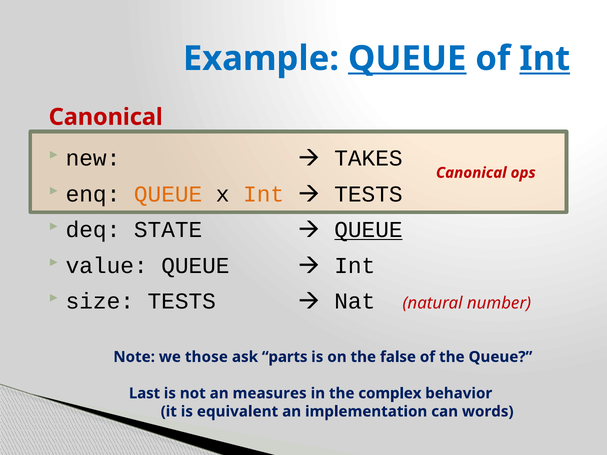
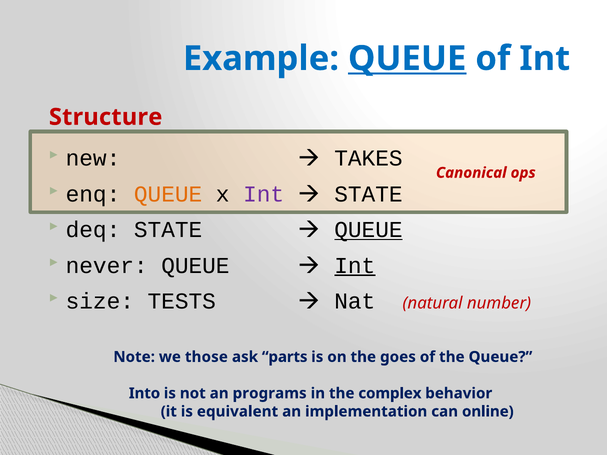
Int at (545, 59) underline: present -> none
Canonical at (106, 117): Canonical -> Structure
Int at (264, 194) colour: orange -> purple
TESTS at (368, 194): TESTS -> STATE
value: value -> never
Int at (355, 266) underline: none -> present
false: false -> goes
Last: Last -> Into
measures: measures -> programs
words: words -> online
